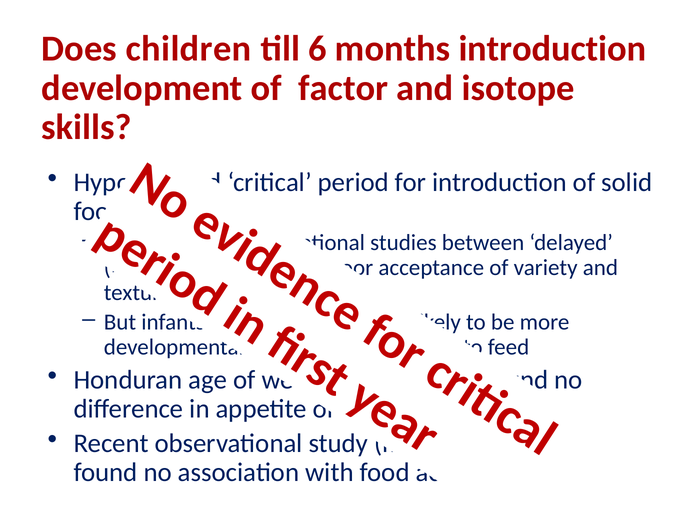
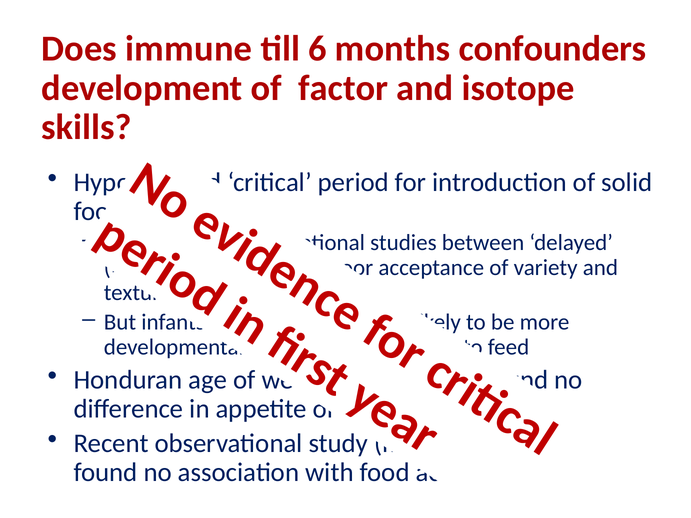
children: children -> immune
months introduction: introduction -> confounders
